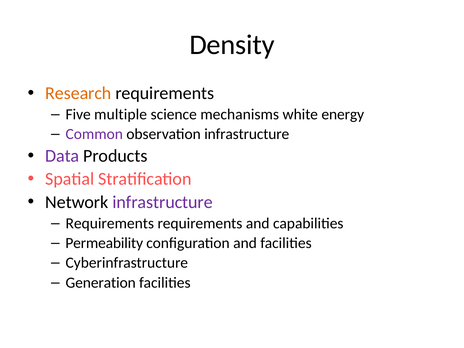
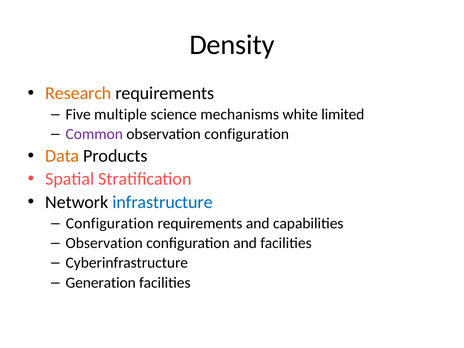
energy: energy -> limited
infrastructure at (247, 134): infrastructure -> configuration
Data colour: purple -> orange
infrastructure at (163, 202) colour: purple -> blue
Requirements at (110, 223): Requirements -> Configuration
Permeability at (104, 243): Permeability -> Observation
